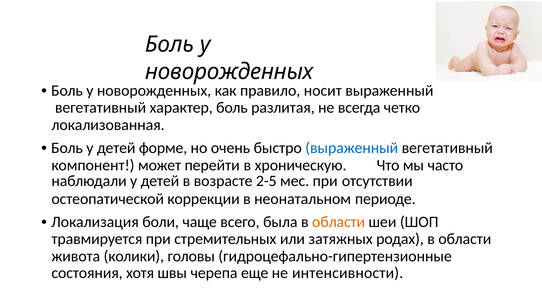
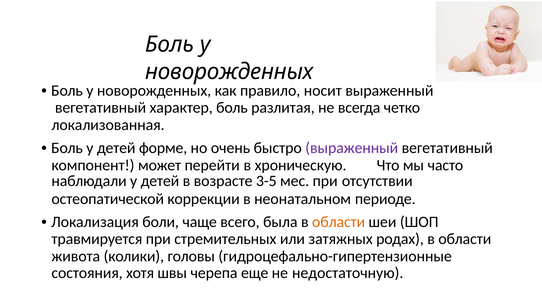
выраженный at (352, 148) colour: blue -> purple
2-5: 2-5 -> 3-5
интенсивности: интенсивности -> недостаточную
